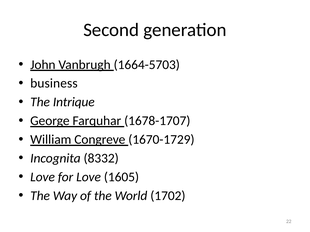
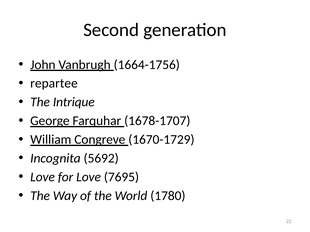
1664-5703: 1664-5703 -> 1664-1756
business: business -> repartee
8332: 8332 -> 5692
1605: 1605 -> 7695
1702: 1702 -> 1780
